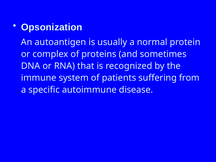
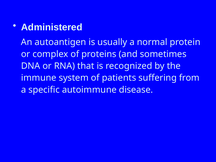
Opsonization: Opsonization -> Administered
